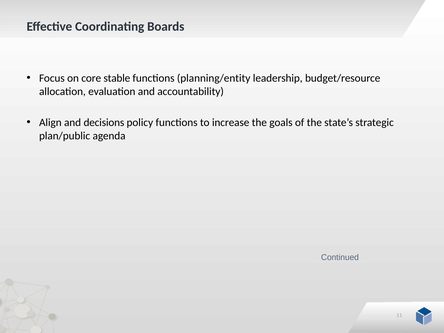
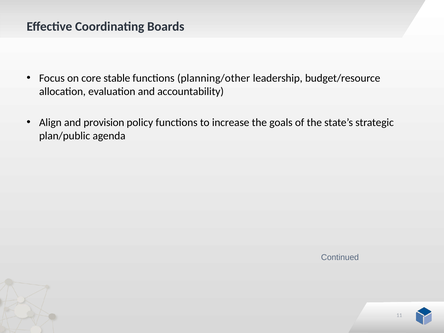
planning/entity: planning/entity -> planning/other
decisions: decisions -> provision
